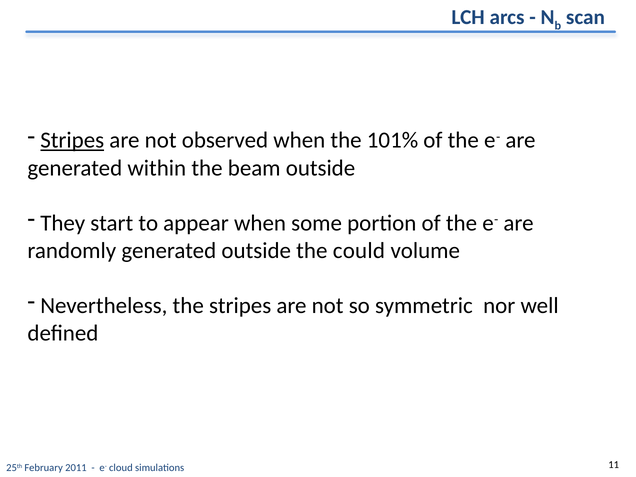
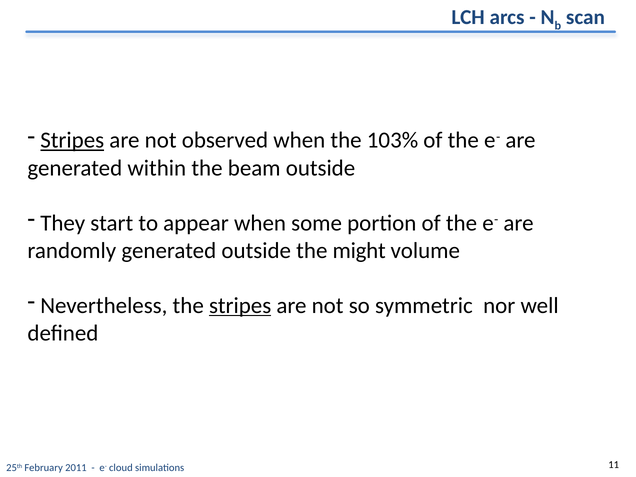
101%: 101% -> 103%
could: could -> might
stripes at (240, 306) underline: none -> present
